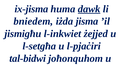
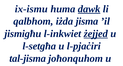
ix-jisma: ix-jisma -> ix-ismu
bniedem: bniedem -> qalbhom
żejjed underline: none -> present
tal-bidwi: tal-bidwi -> tal-jisma
